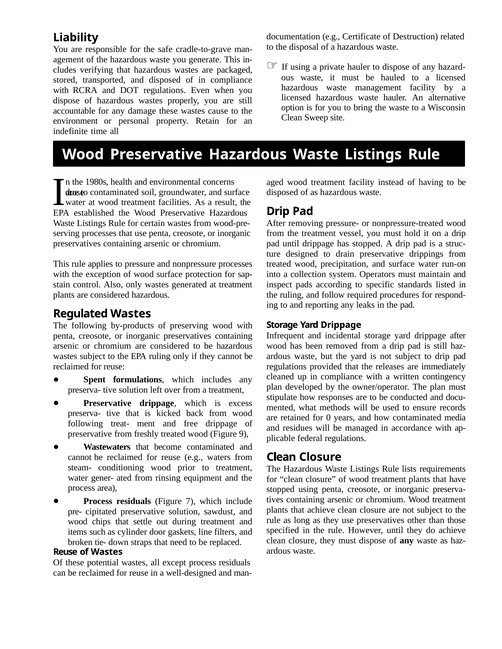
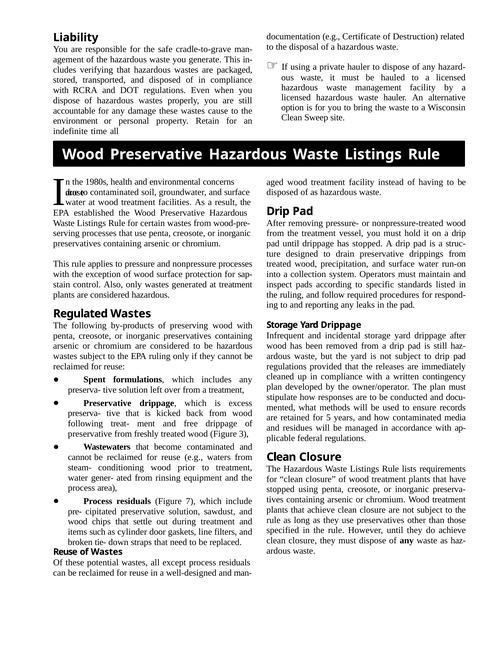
0: 0 -> 5
9: 9 -> 3
